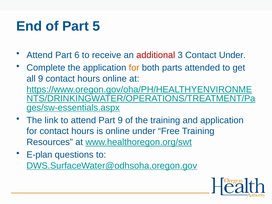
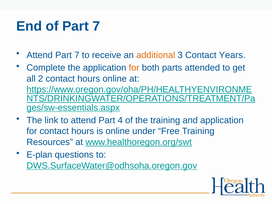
of Part 5: 5 -> 7
Attend Part 6: 6 -> 7
additional colour: red -> orange
Contact Under: Under -> Years
all 9: 9 -> 2
Part 9: 9 -> 4
